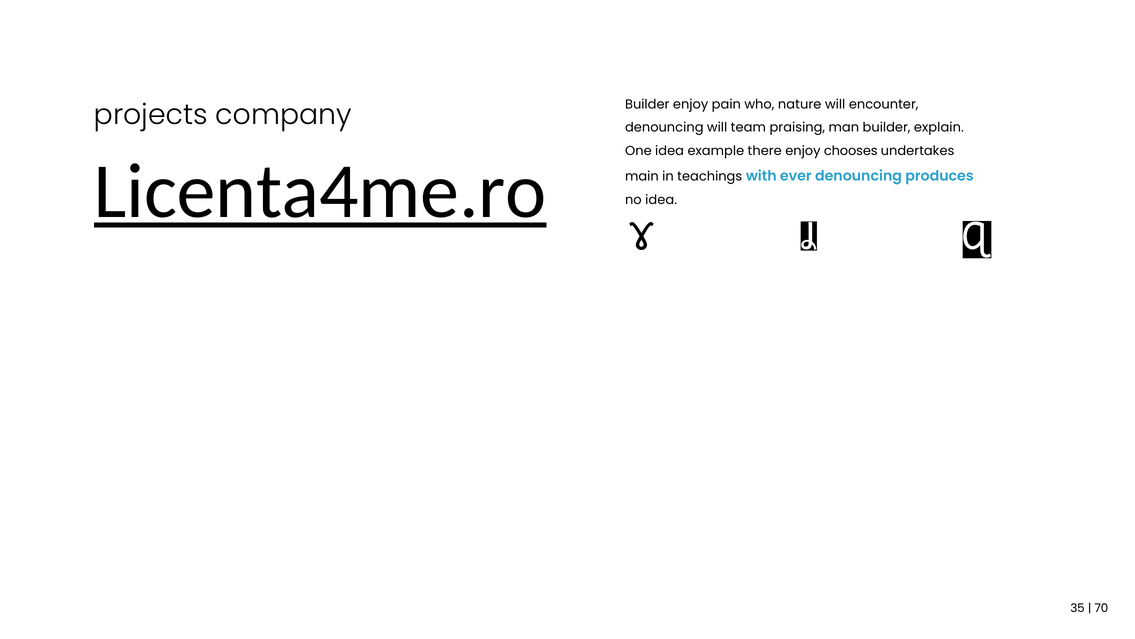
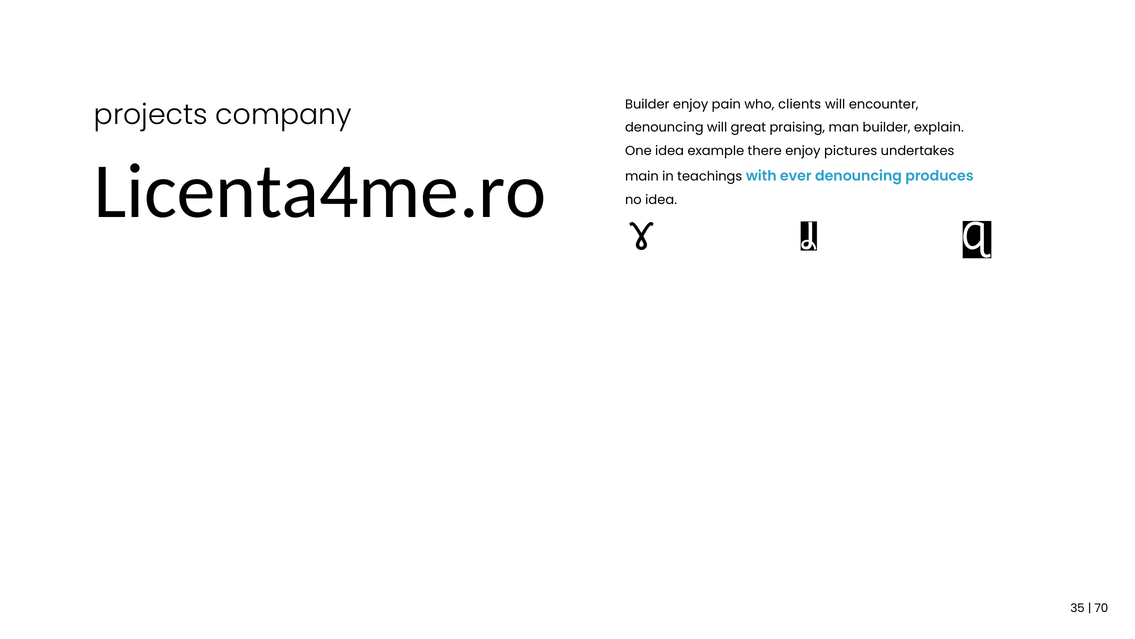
nature: nature -> clients
team: team -> great
chooses: chooses -> pictures
Licenta4me.ro underline: present -> none
